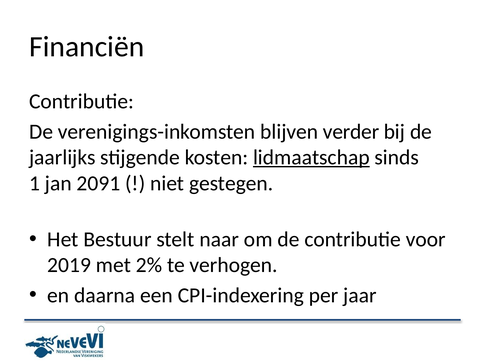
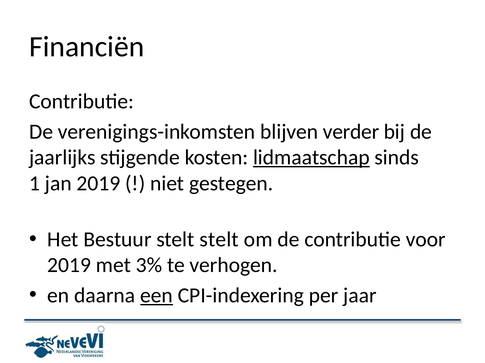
jan 2091: 2091 -> 2019
stelt naar: naar -> stelt
2%: 2% -> 3%
een underline: none -> present
